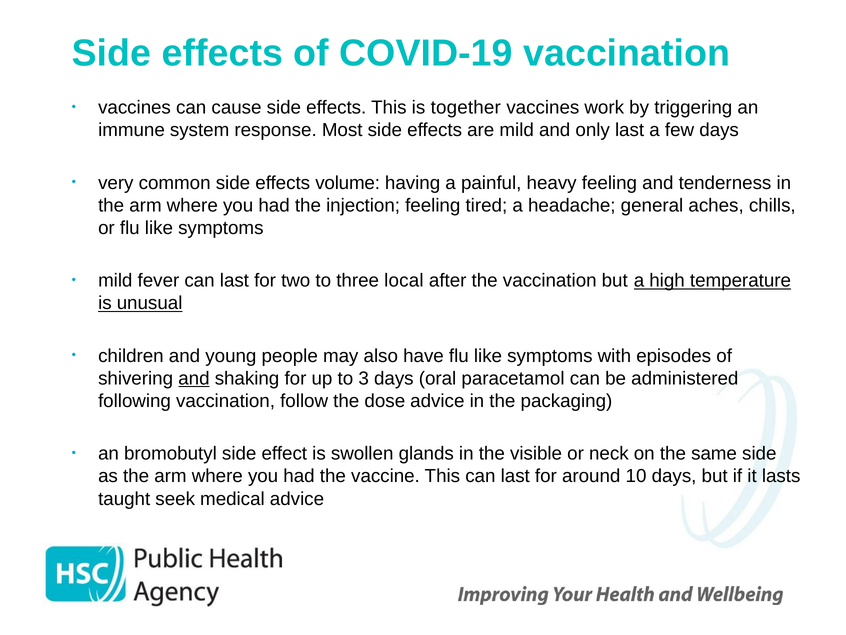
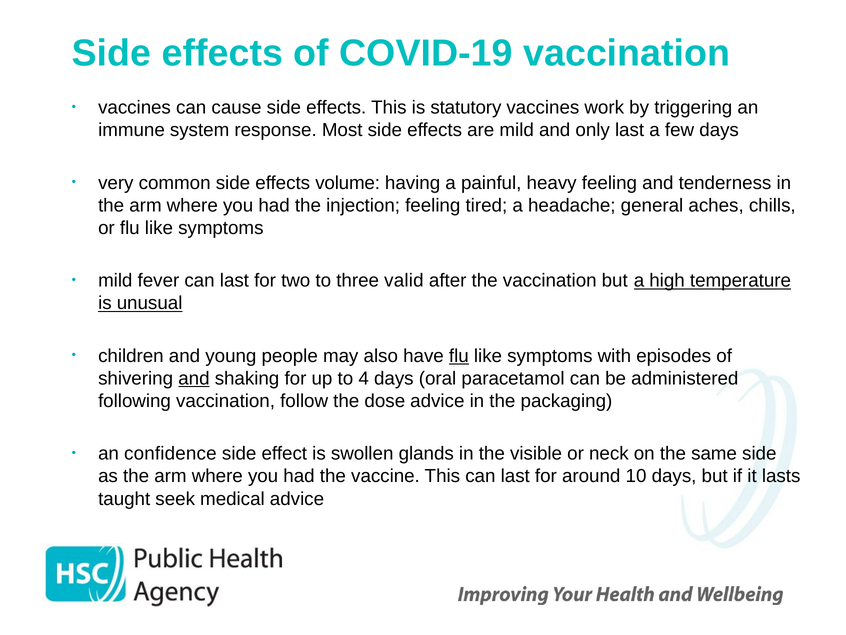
together: together -> statutory
local: local -> valid
flu at (459, 356) underline: none -> present
3: 3 -> 4
bromobutyl: bromobutyl -> confidence
